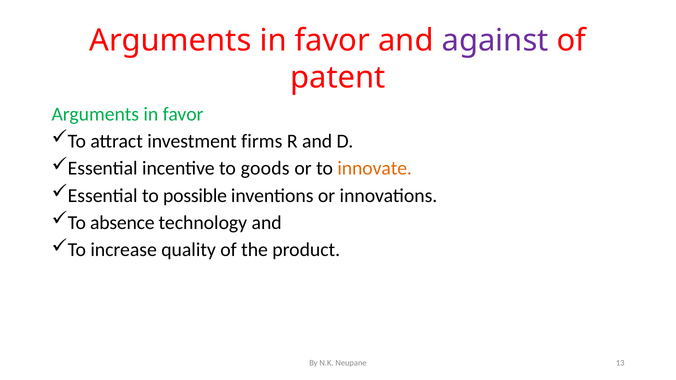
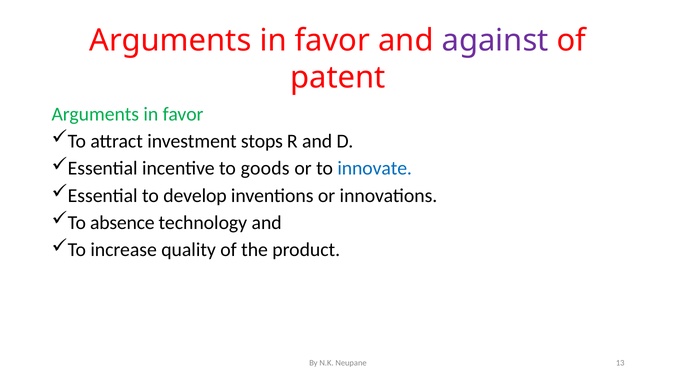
firms: firms -> stops
innovate colour: orange -> blue
possible: possible -> develop
